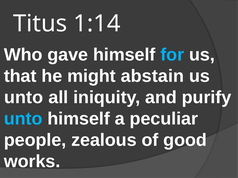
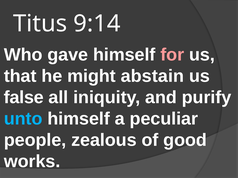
1:14: 1:14 -> 9:14
for colour: light blue -> pink
unto at (24, 98): unto -> false
